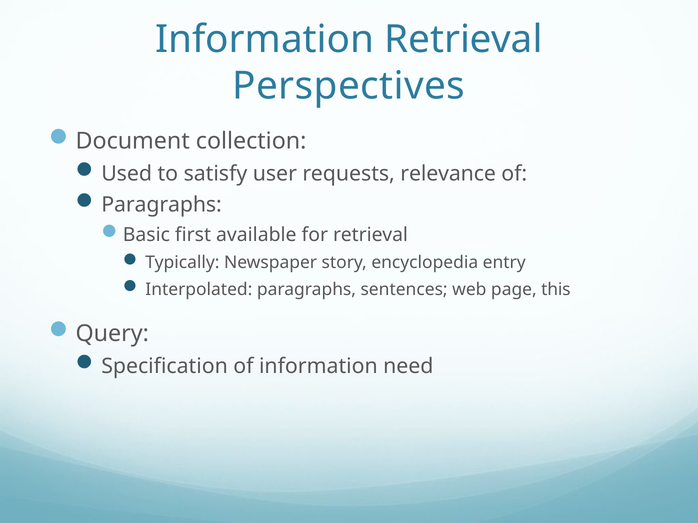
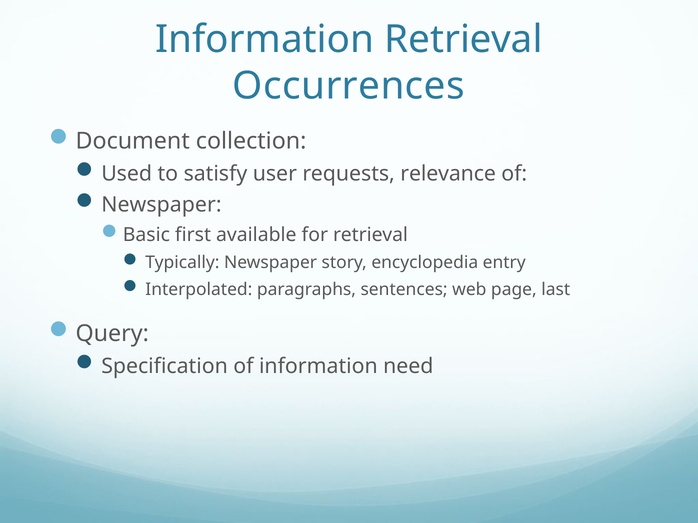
Perspectives: Perspectives -> Occurrences
Paragraphs at (162, 205): Paragraphs -> Newspaper
this: this -> last
